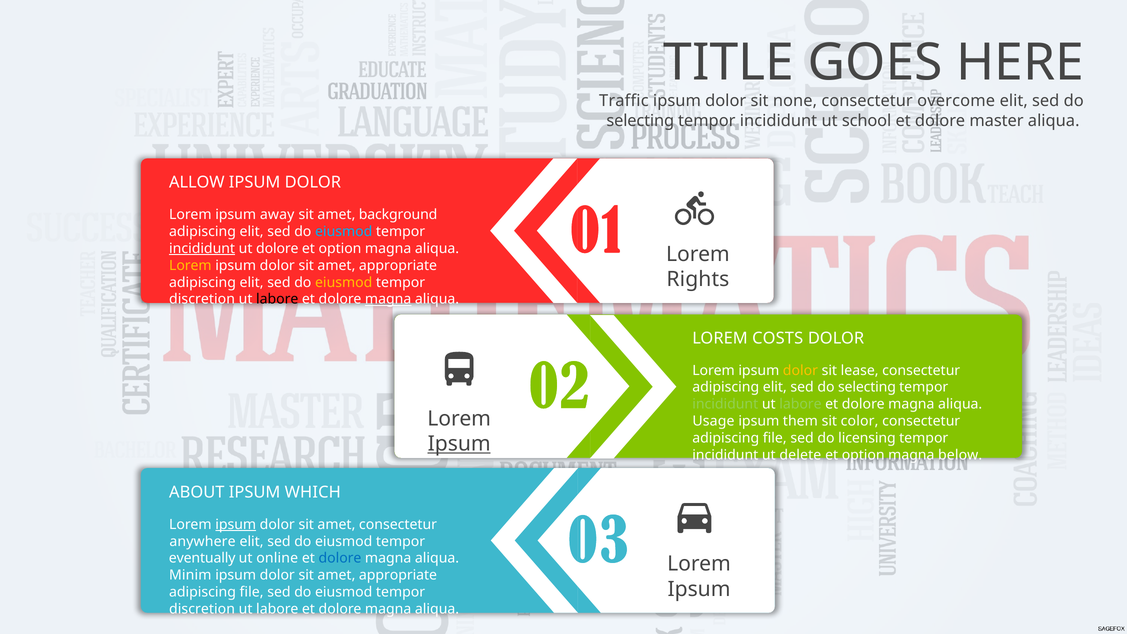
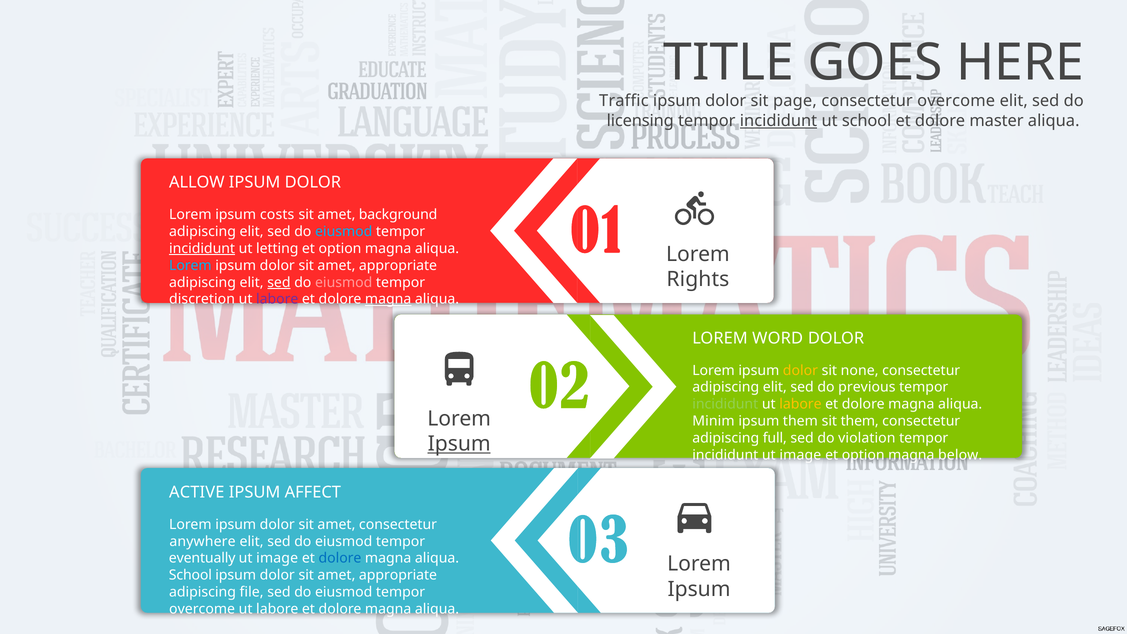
none: none -> page
selecting at (640, 121): selecting -> licensing
incididunt at (779, 121) underline: none -> present
away: away -> costs
ut dolore: dolore -> letting
Lorem at (190, 265) colour: yellow -> light blue
sed at (279, 282) underline: none -> present
eiusmod at (344, 282) colour: yellow -> pink
labore at (277, 299) colour: black -> purple
COSTS: COSTS -> WORD
lease: lease -> none
selecting at (867, 387): selecting -> previous
labore at (800, 404) colour: light green -> yellow
Usage: Usage -> Minim
sit color: color -> them
file at (775, 438): file -> full
licensing: licensing -> violation
incididunt ut delete: delete -> image
ABOUT: ABOUT -> ACTIVE
WHICH: WHICH -> AFFECT
ipsum at (236, 524) underline: present -> none
online at (277, 558): online -> image
Minim at (190, 575): Minim -> School
discretion at (202, 609): discretion -> overcome
